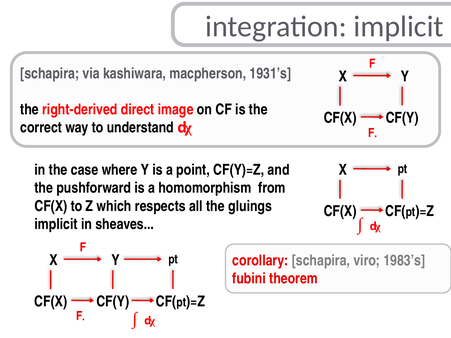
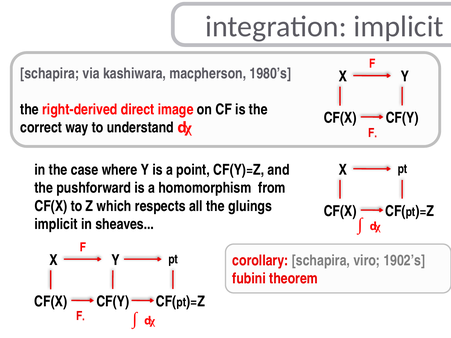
1931’s: 1931’s -> 1980’s
1983’s: 1983’s -> 1902’s
